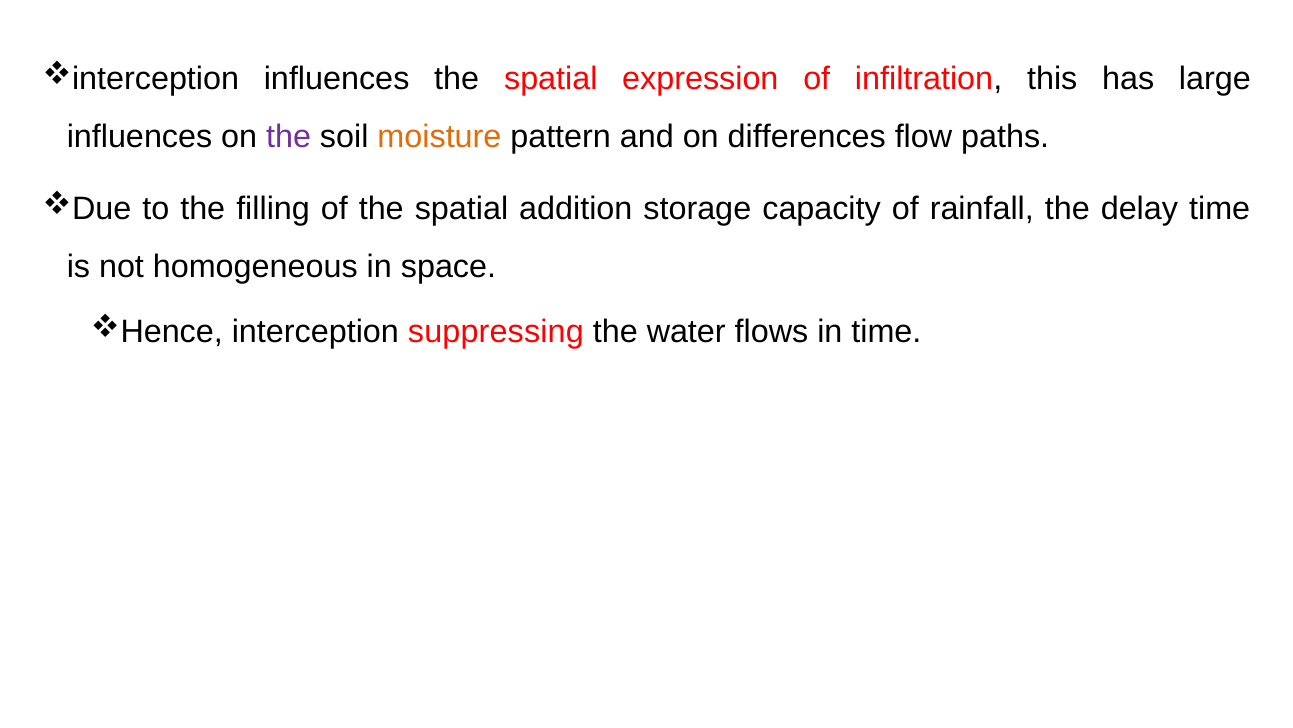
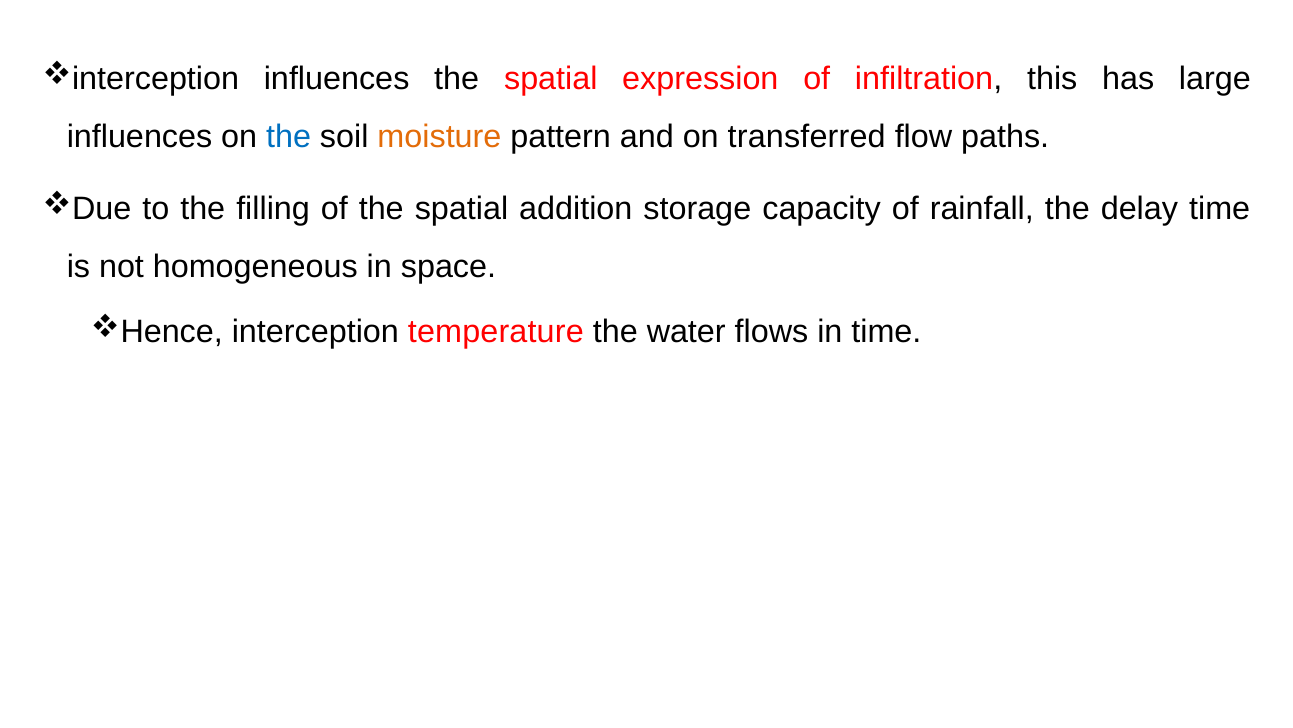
the at (289, 137) colour: purple -> blue
differences: differences -> transferred
suppressing: suppressing -> temperature
